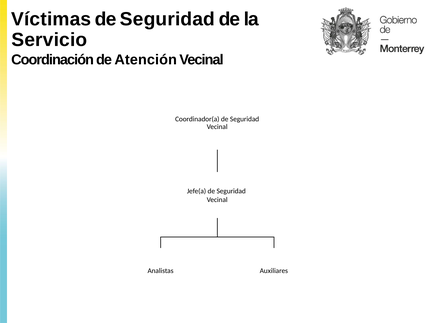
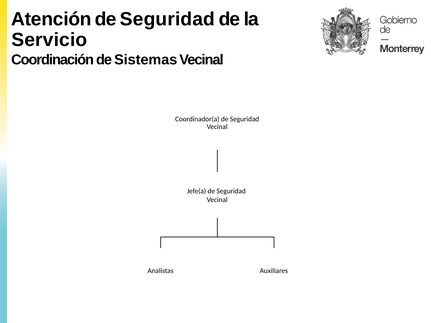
Víctimas: Víctimas -> Atención
Atención: Atención -> Sistemas
